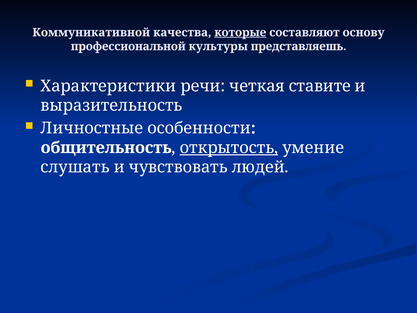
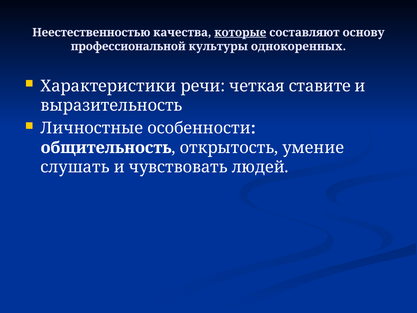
Коммуникативной: Коммуникативной -> Неестественностью
представляешь: представляешь -> однокоренных
открытость underline: present -> none
